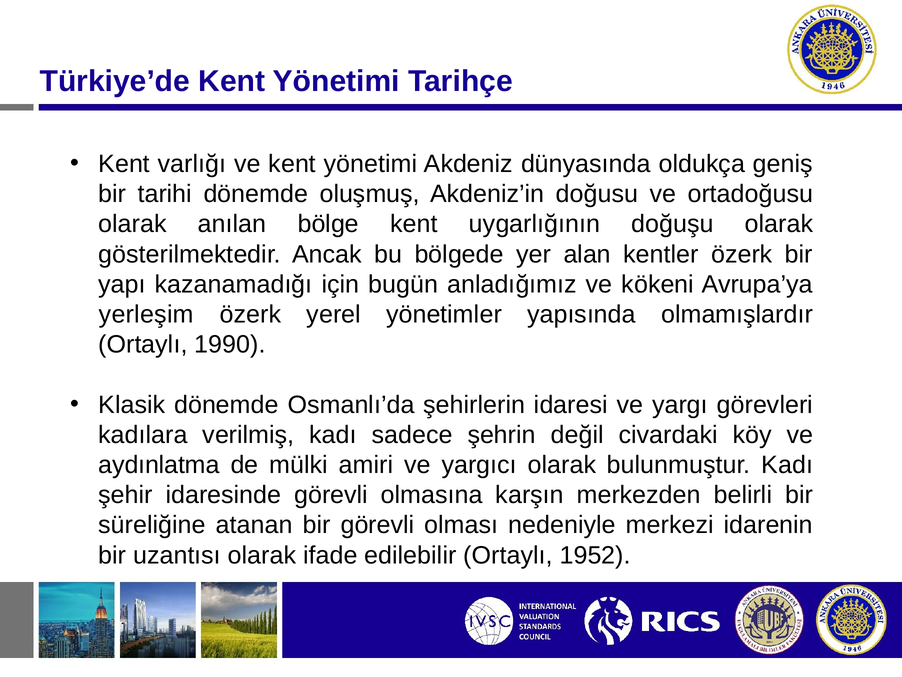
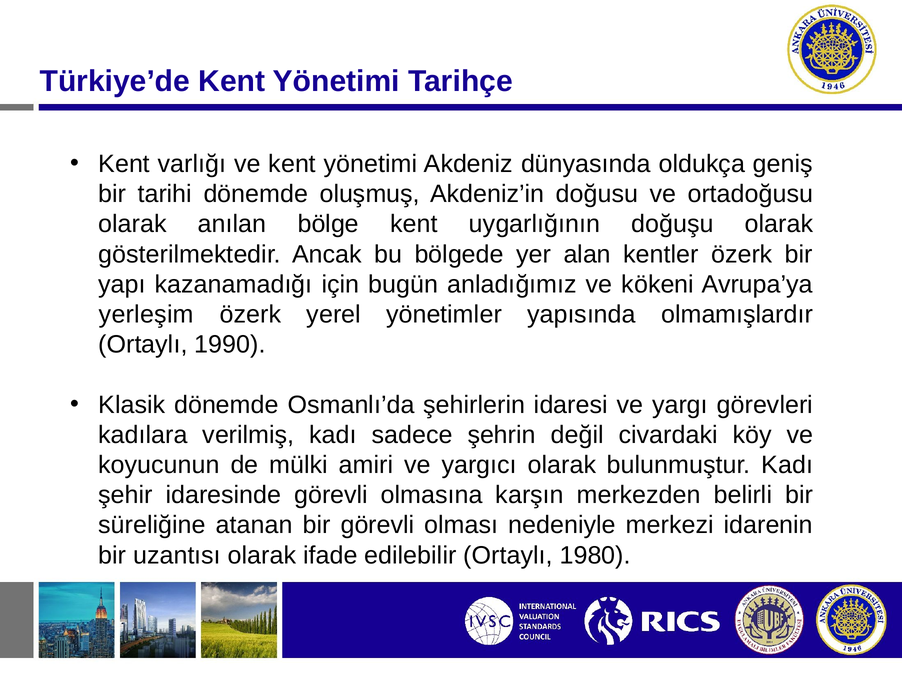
aydınlatma: aydınlatma -> koyucunun
1952: 1952 -> 1980
